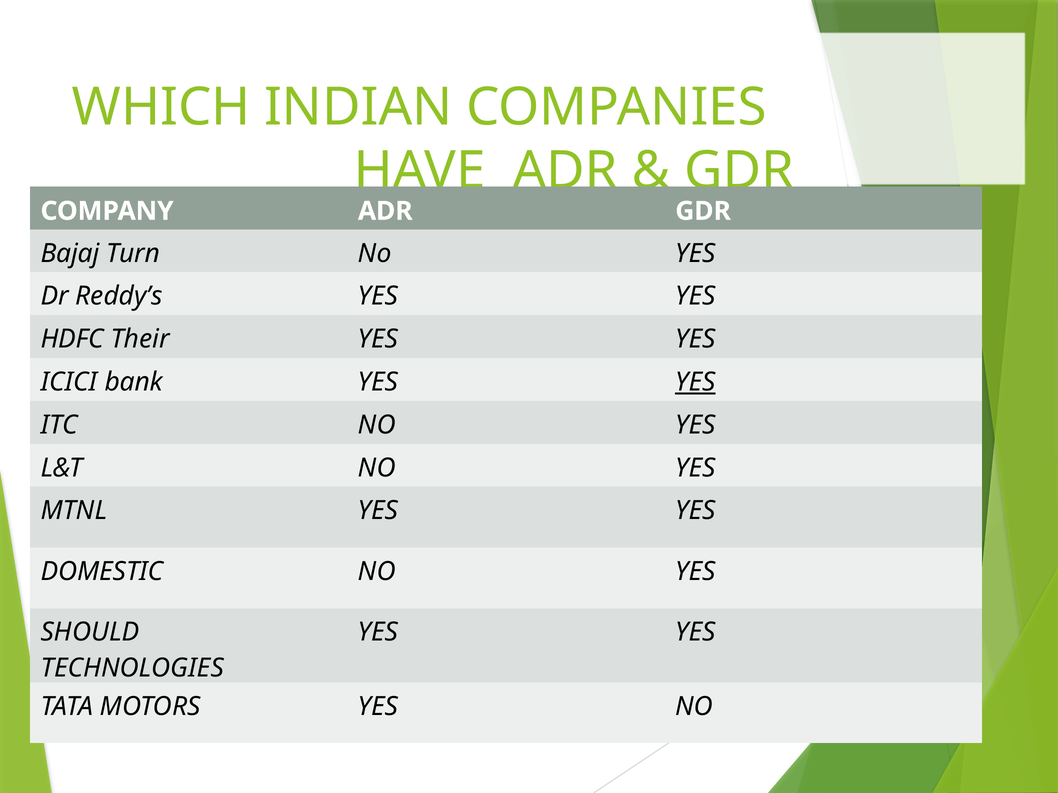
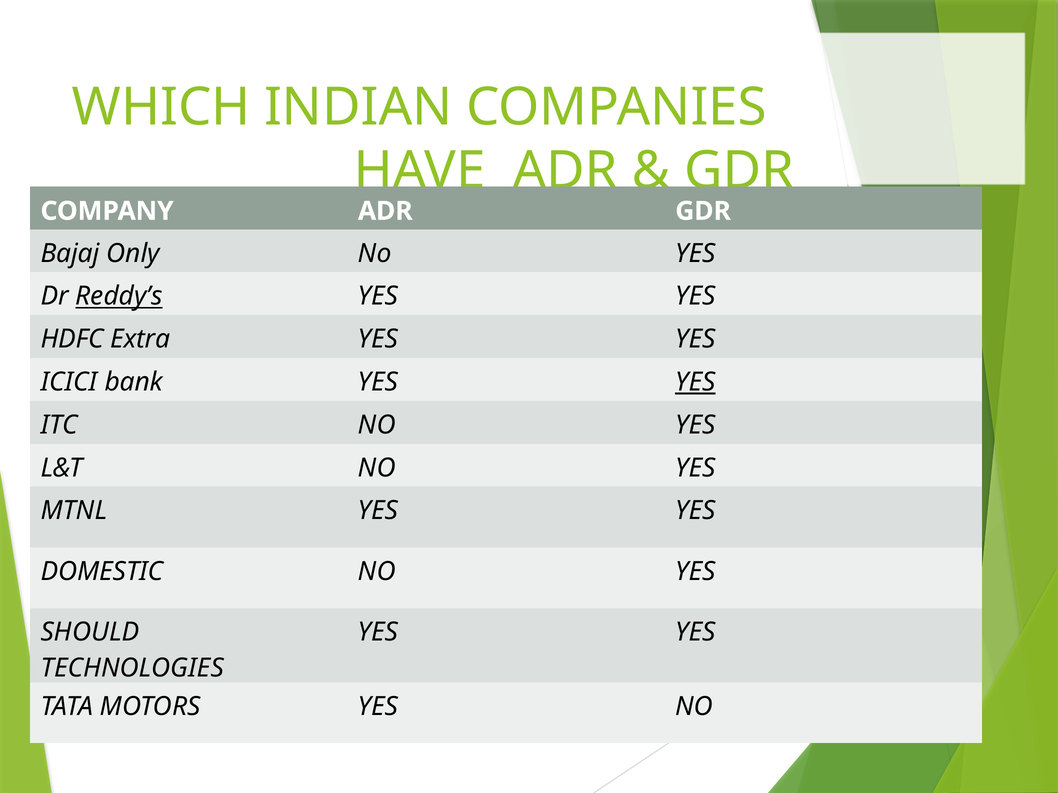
Turn: Turn -> Only
Reddy’s underline: none -> present
Their: Their -> Extra
